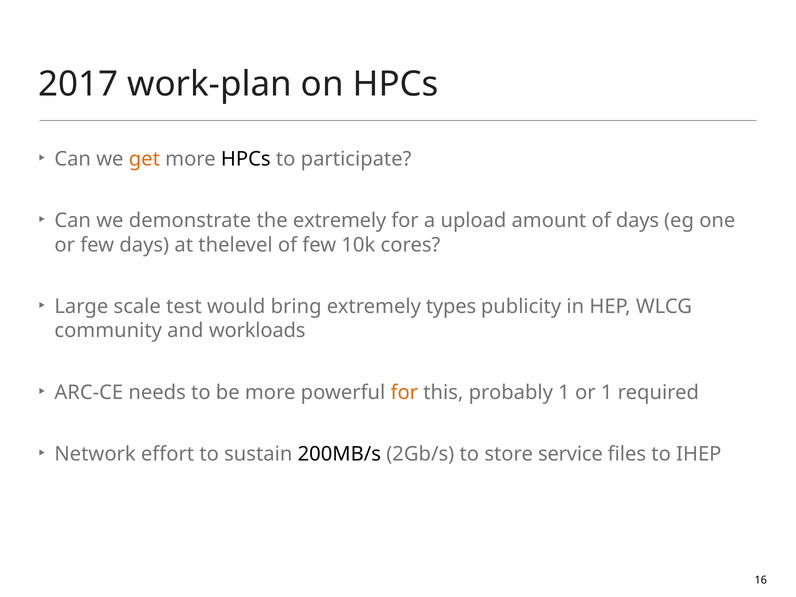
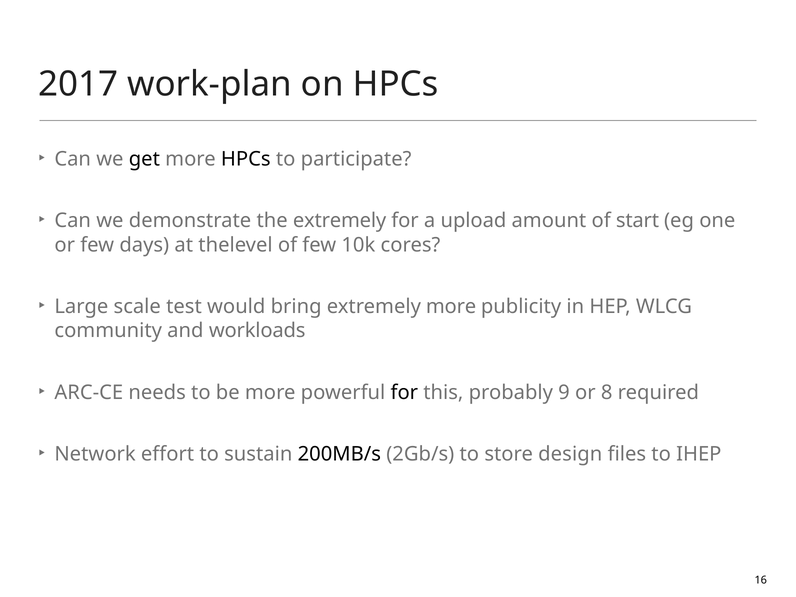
get colour: orange -> black
of days: days -> start
extremely types: types -> more
for at (404, 392) colour: orange -> black
probably 1: 1 -> 9
or 1: 1 -> 8
service: service -> design
